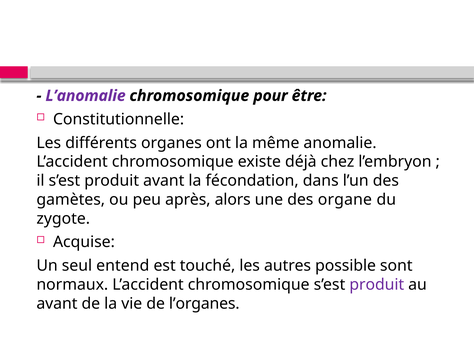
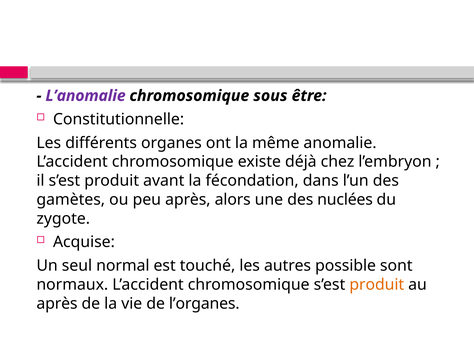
pour: pour -> sous
organe: organe -> nuclées
entend: entend -> normal
produit at (377, 285) colour: purple -> orange
avant at (57, 304): avant -> après
